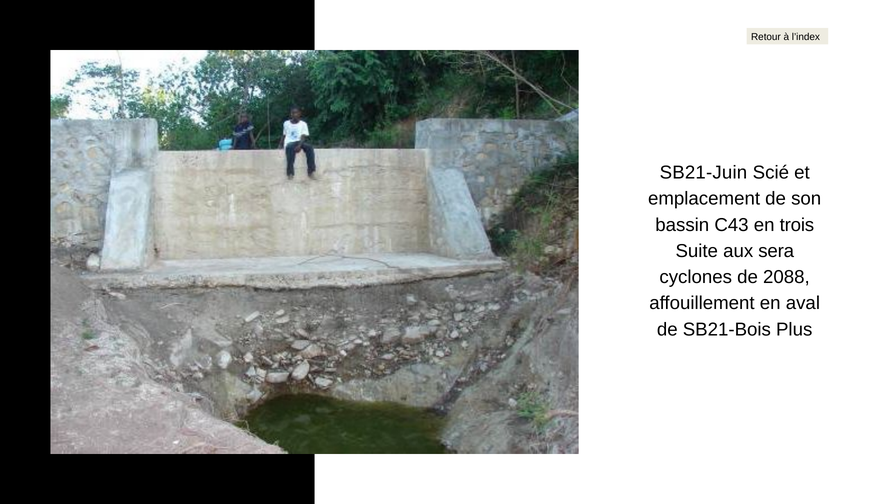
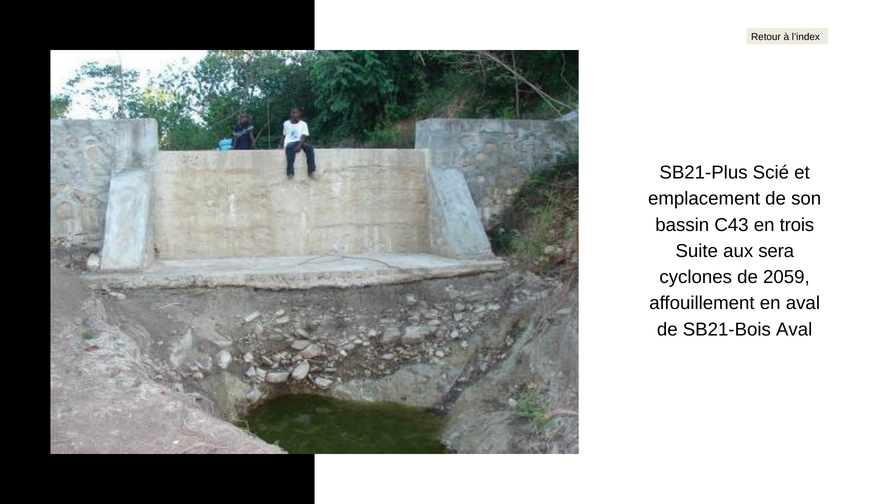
SB21-Juin: SB21-Juin -> SB21-Plus
2088: 2088 -> 2059
SB21-Bois Plus: Plus -> Aval
